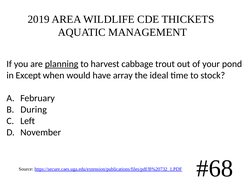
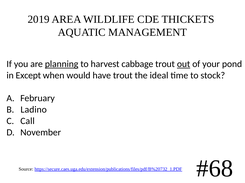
out underline: none -> present
have array: array -> trout
During: During -> Ladino
Left: Left -> Call
